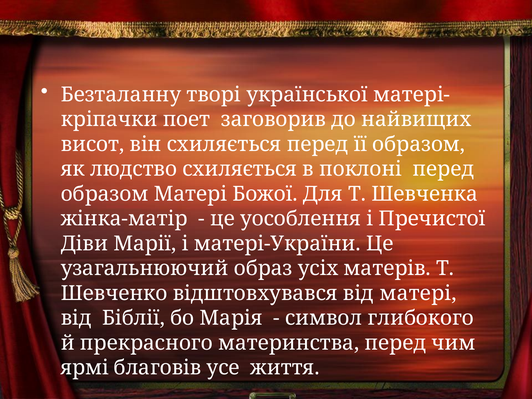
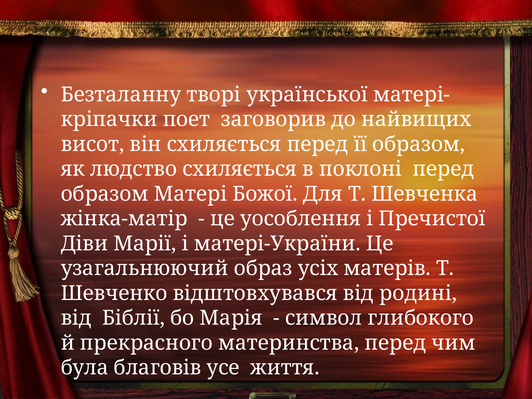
вiд матерi: матерi -> родинi
ярмi: ярмi -> була
